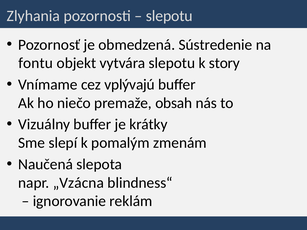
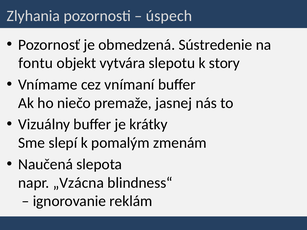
slepotu at (169, 16): slepotu -> úspech
vplývajú: vplývajú -> vnímaní
obsah: obsah -> jasnej
